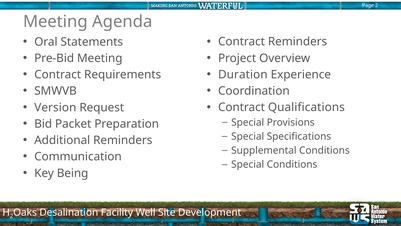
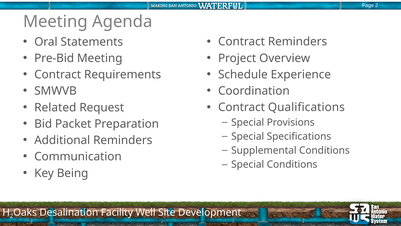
Duration: Duration -> Schedule
Version: Version -> Related
